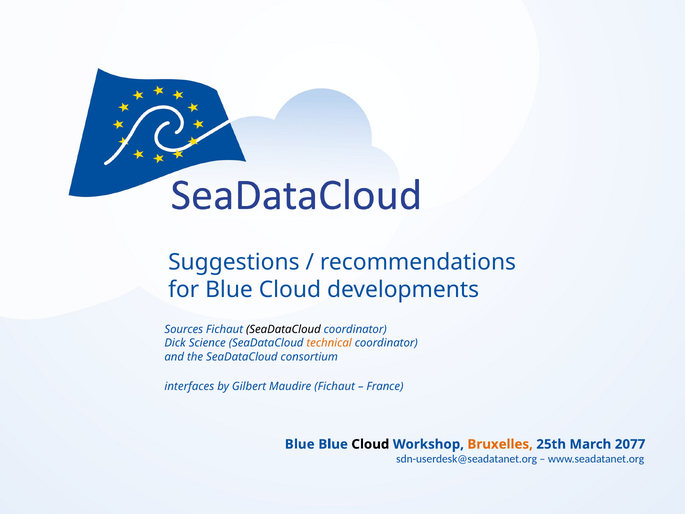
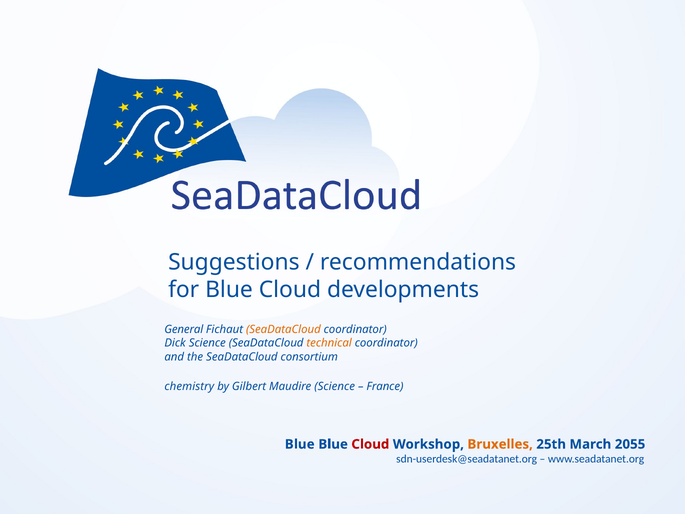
Sources: Sources -> General
SeaDataCloud at (283, 329) colour: black -> orange
interfaces: interfaces -> chemistry
Maudire Fichaut: Fichaut -> Science
Cloud at (370, 444) colour: black -> red
2077: 2077 -> 2055
